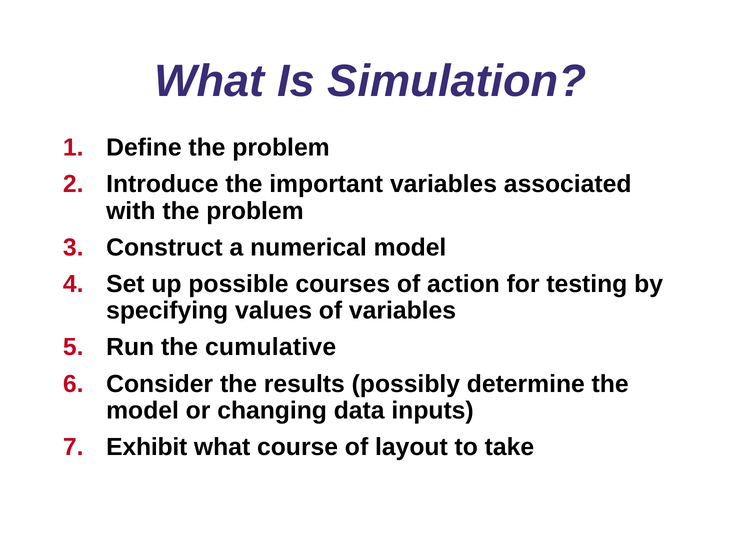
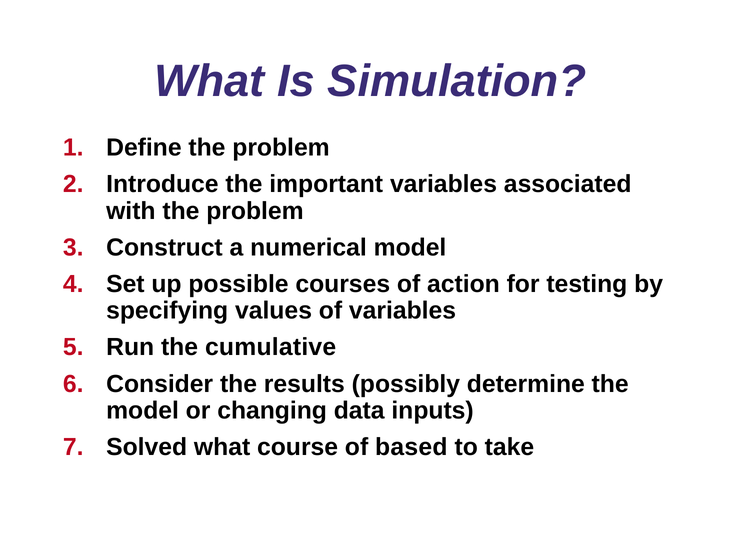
Exhibit: Exhibit -> Solved
layout: layout -> based
